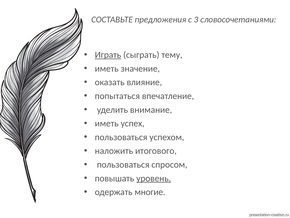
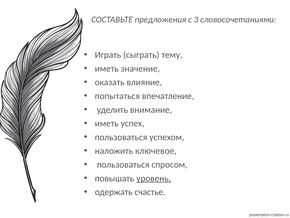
Играть underline: present -> none
итогового: итогового -> ключевое
многие: многие -> счастье
